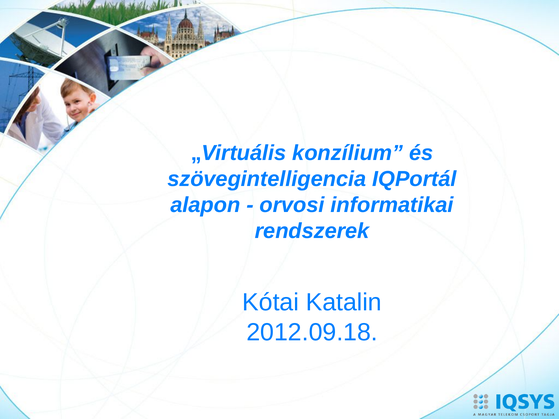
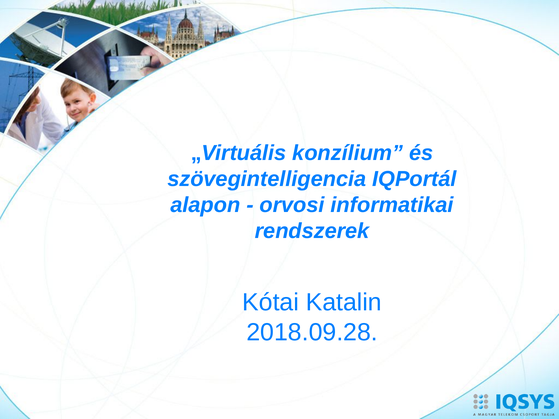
2012.09.18: 2012.09.18 -> 2018.09.28
